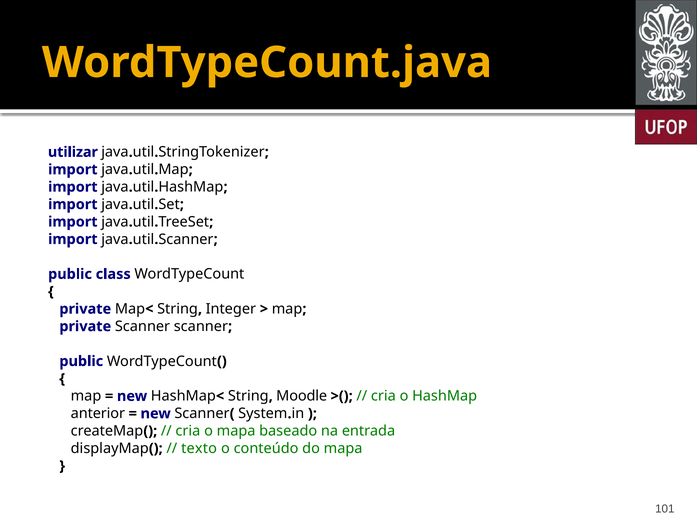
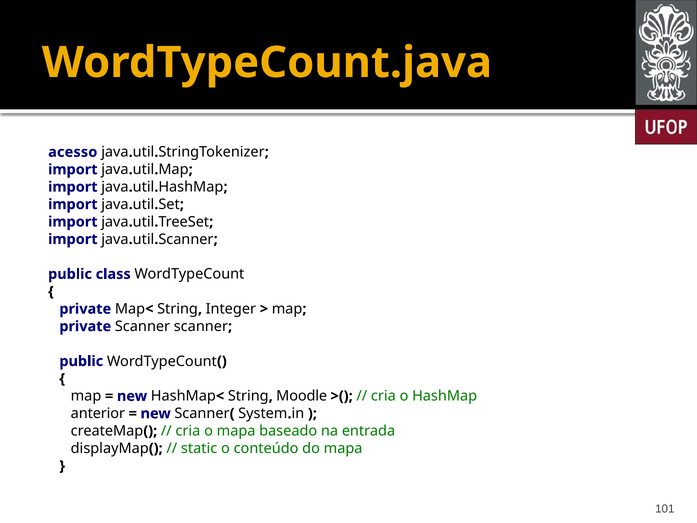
utilizar: utilizar -> acesso
texto: texto -> static
